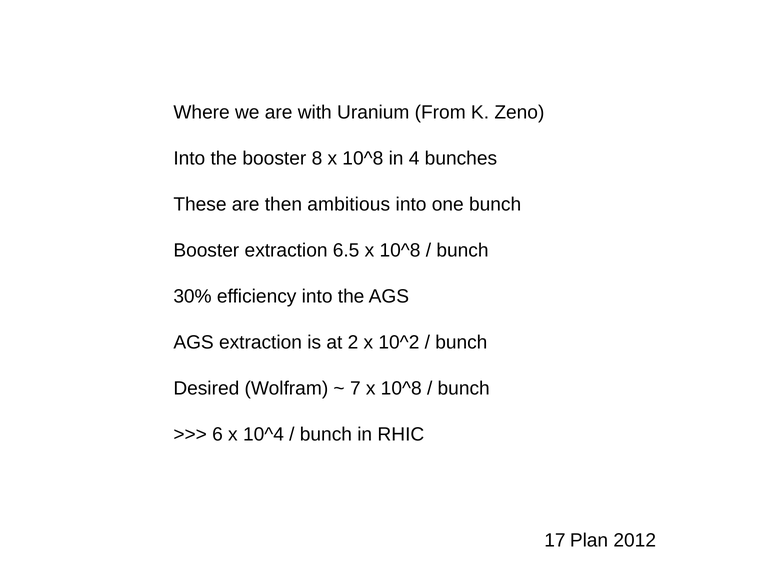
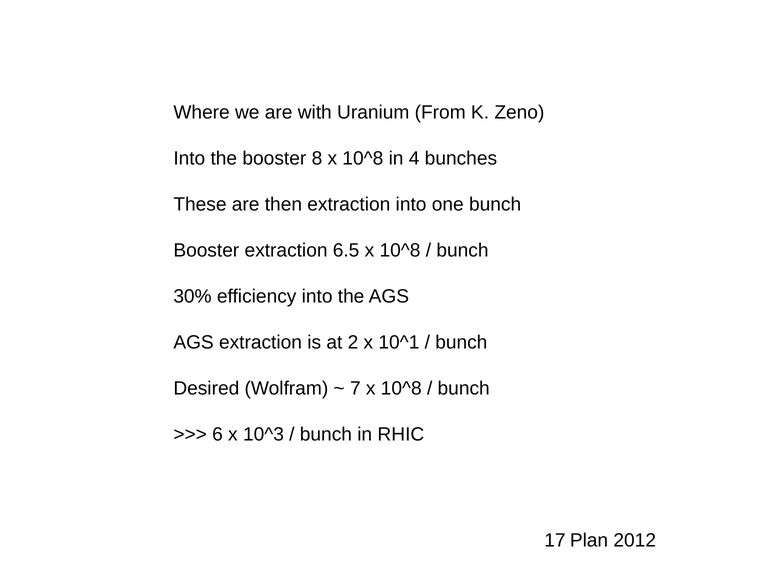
then ambitious: ambitious -> extraction
10^2: 10^2 -> 10^1
10^4: 10^4 -> 10^3
